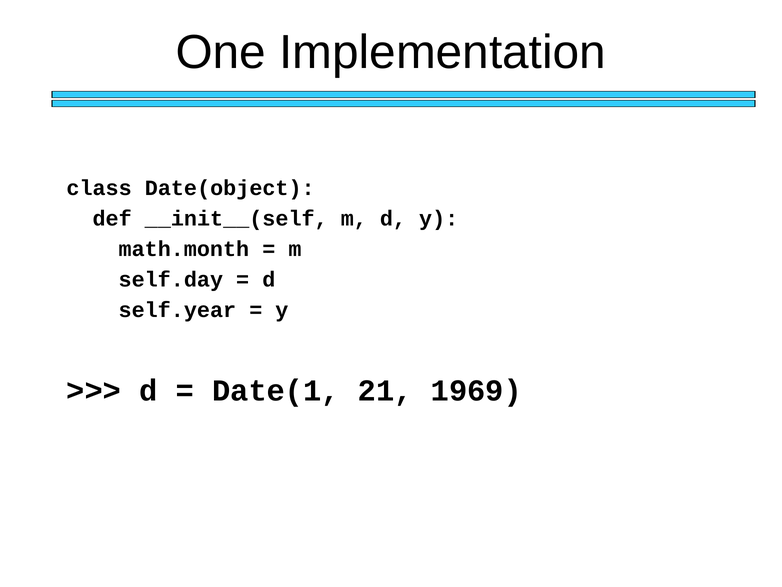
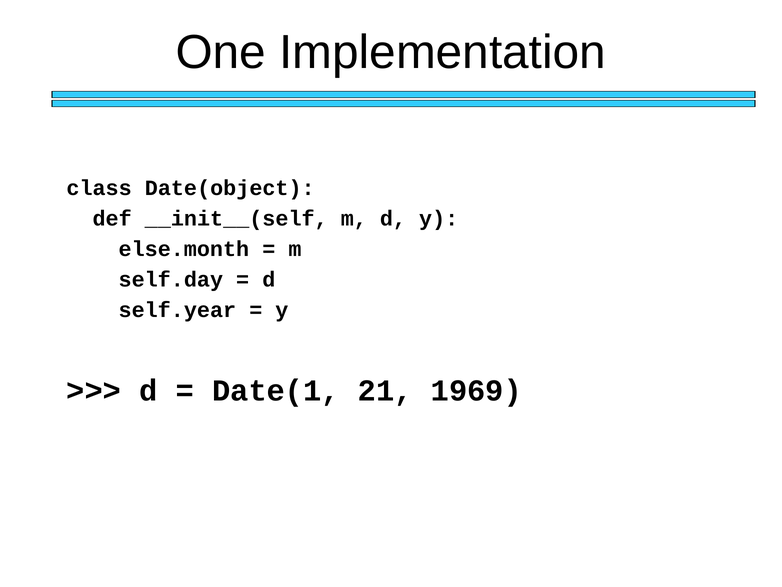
math.month: math.month -> else.month
